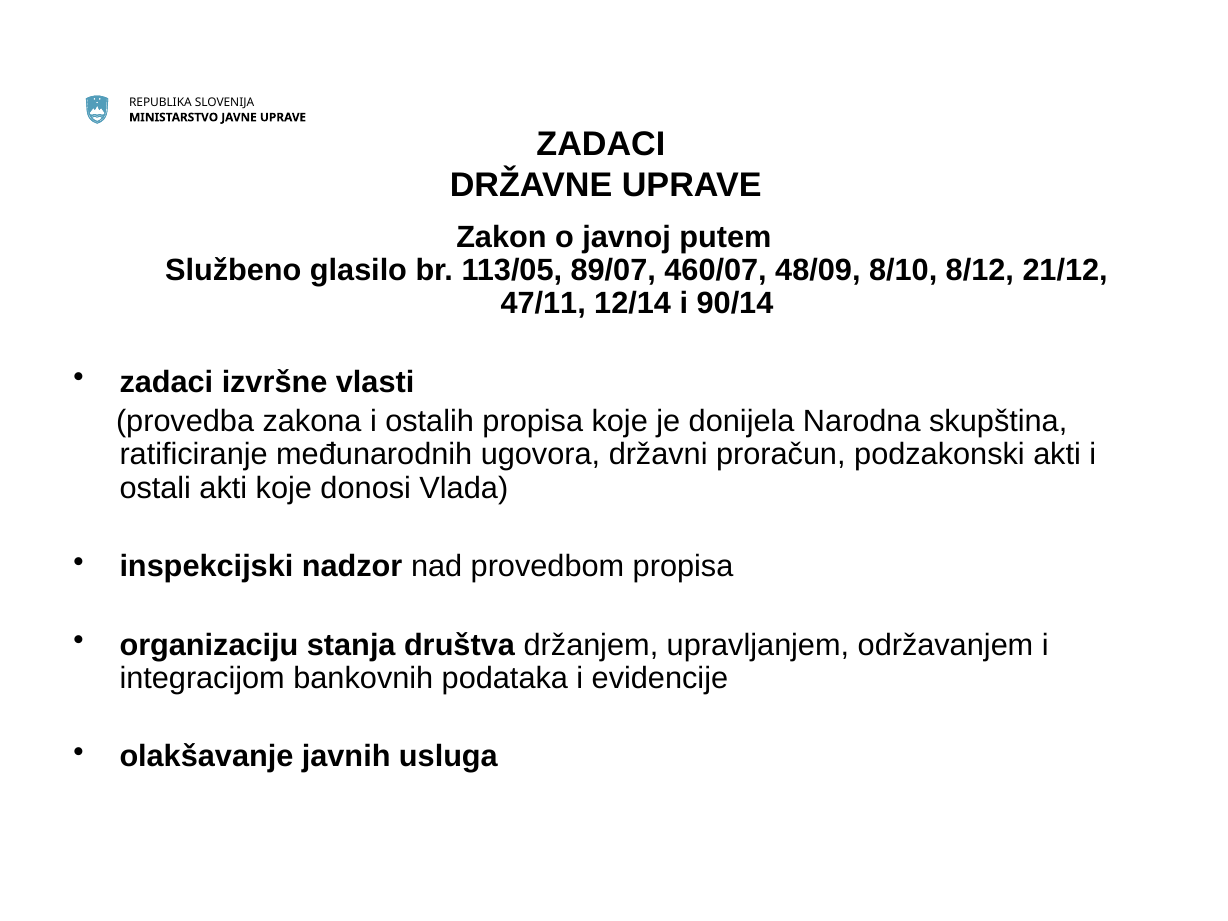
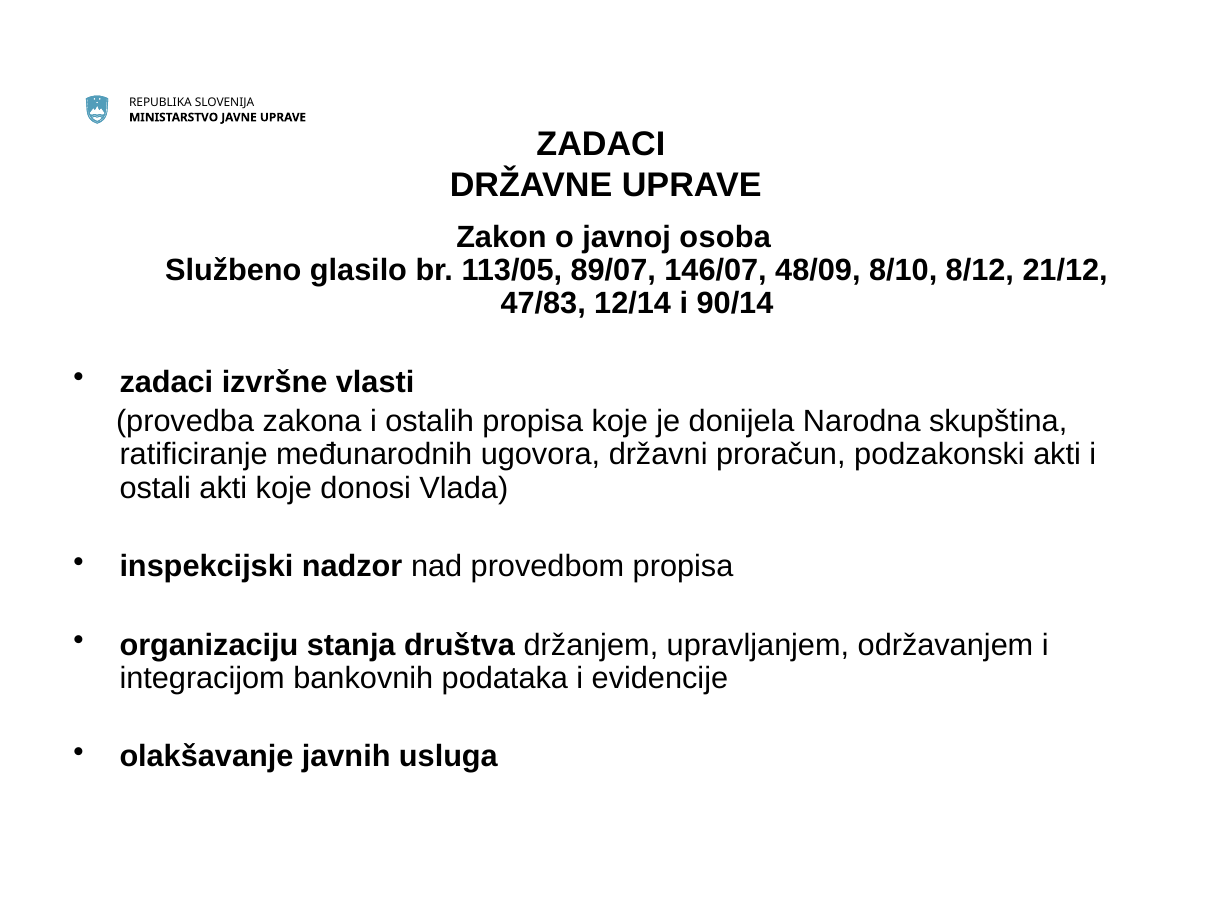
putem: putem -> osoba
460/07: 460/07 -> 146/07
47/11: 47/11 -> 47/83
